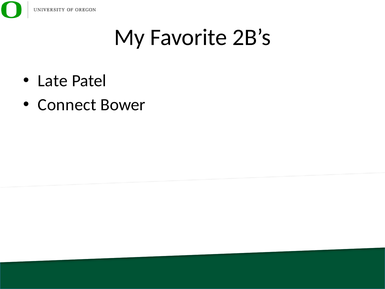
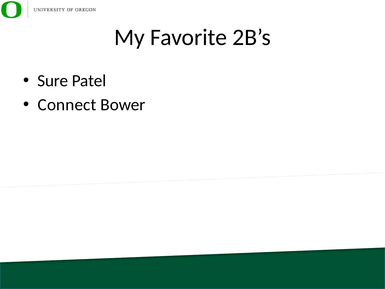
Late: Late -> Sure
